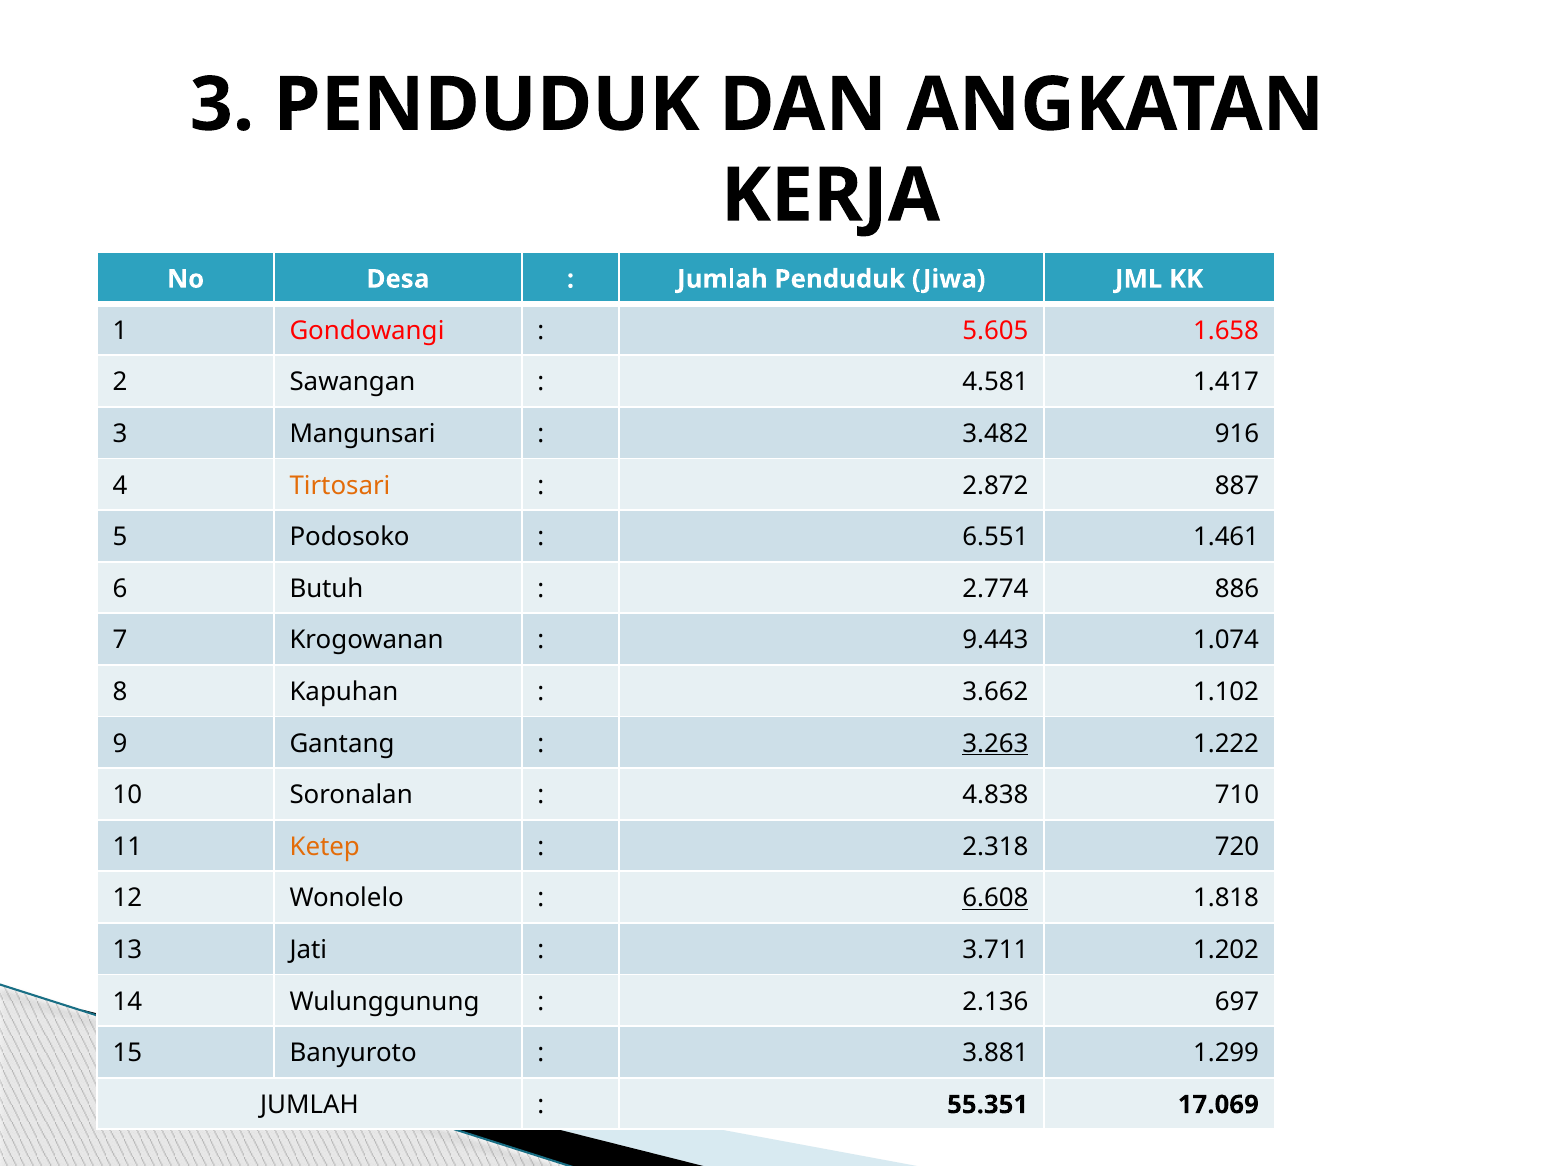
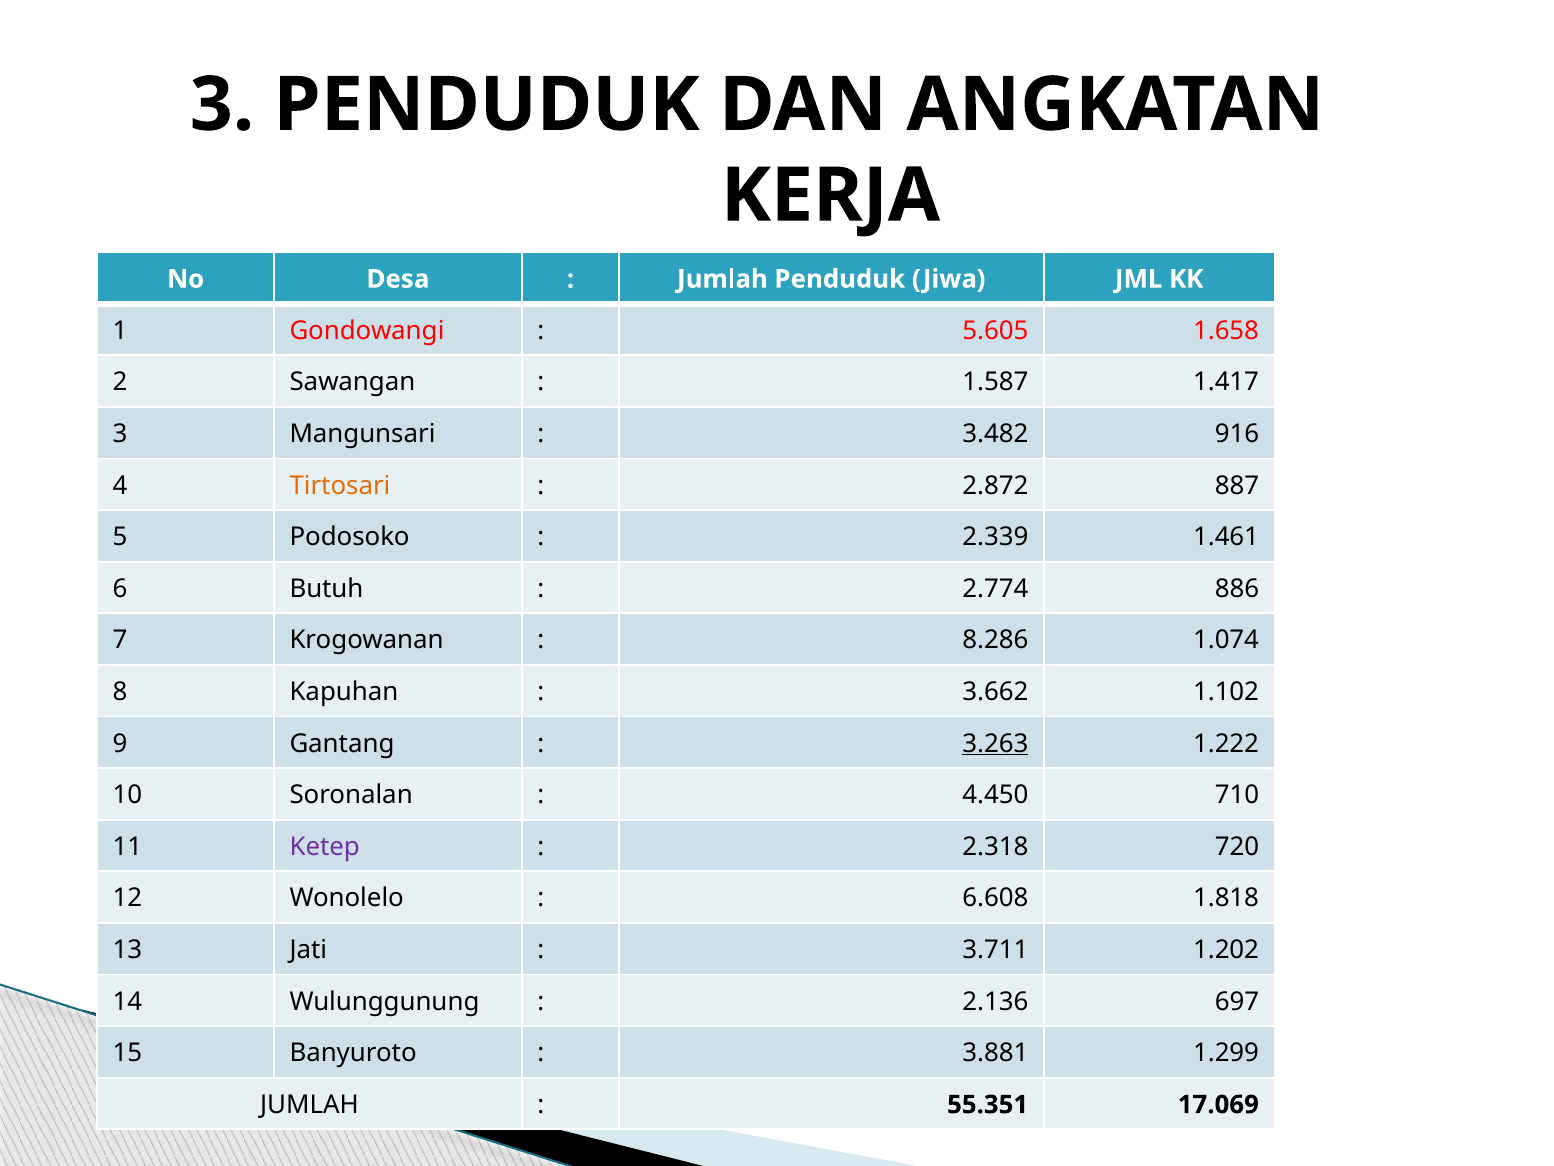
4.581: 4.581 -> 1.587
6.551: 6.551 -> 2.339
9.443: 9.443 -> 8.286
4.838: 4.838 -> 4.450
Ketep colour: orange -> purple
6.608 underline: present -> none
